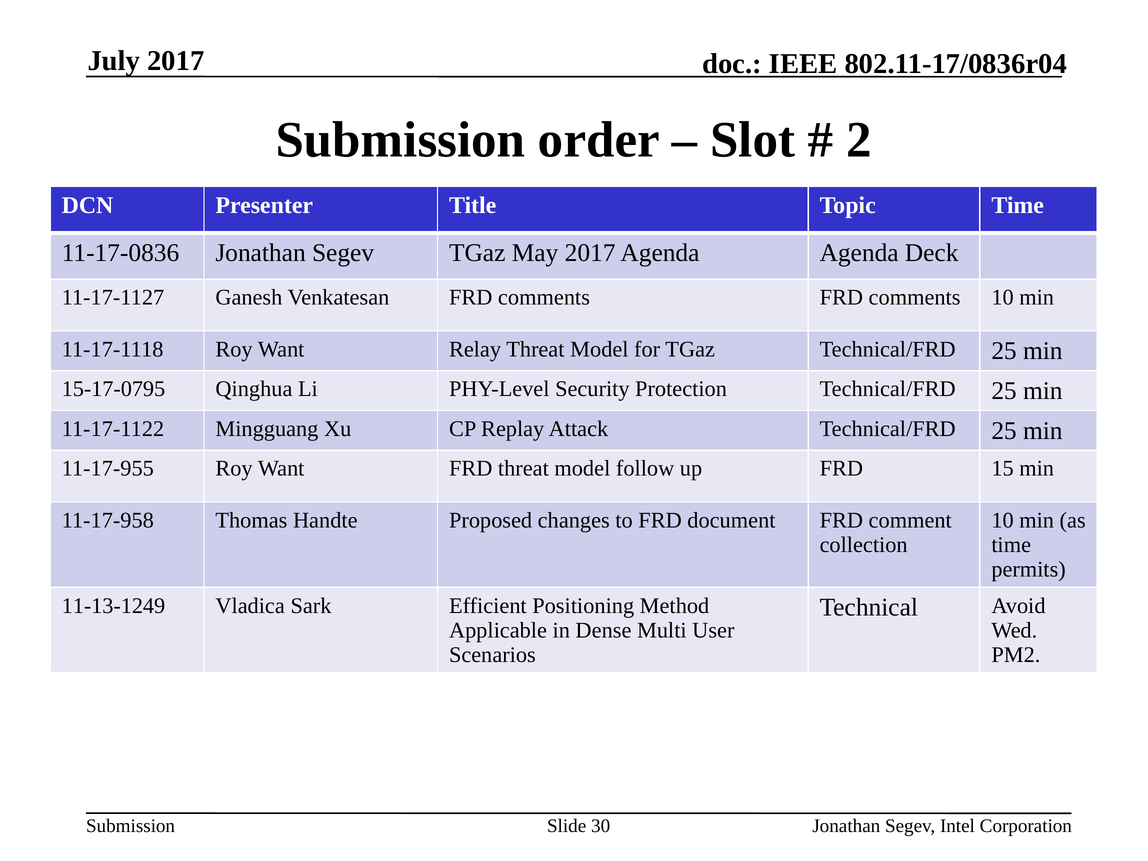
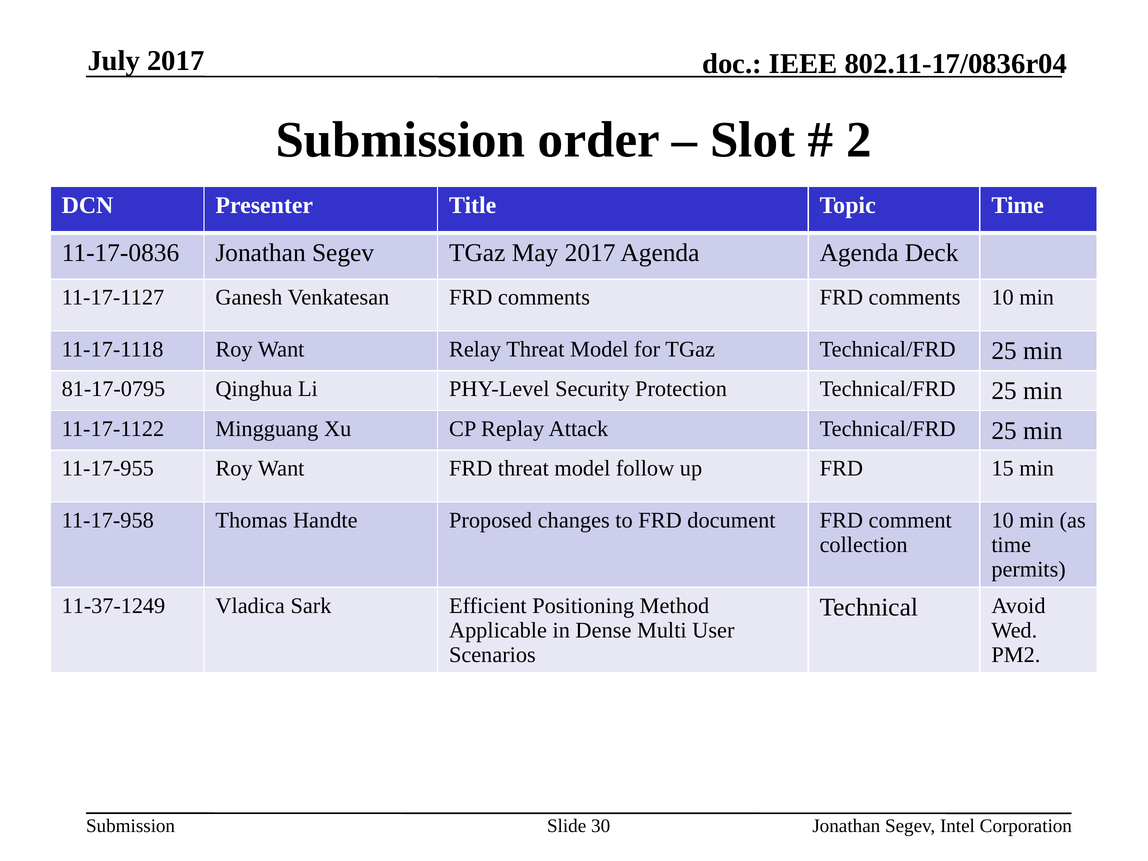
15-17-0795: 15-17-0795 -> 81-17-0795
11-13-1249: 11-13-1249 -> 11-37-1249
